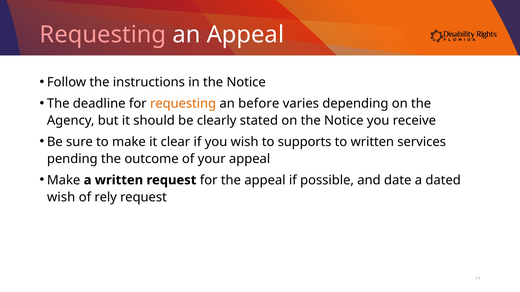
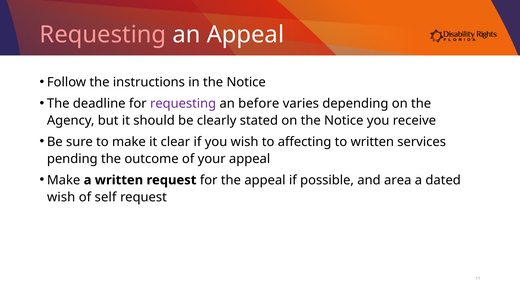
requesting at (183, 104) colour: orange -> purple
supports: supports -> affecting
date: date -> area
rely: rely -> self
